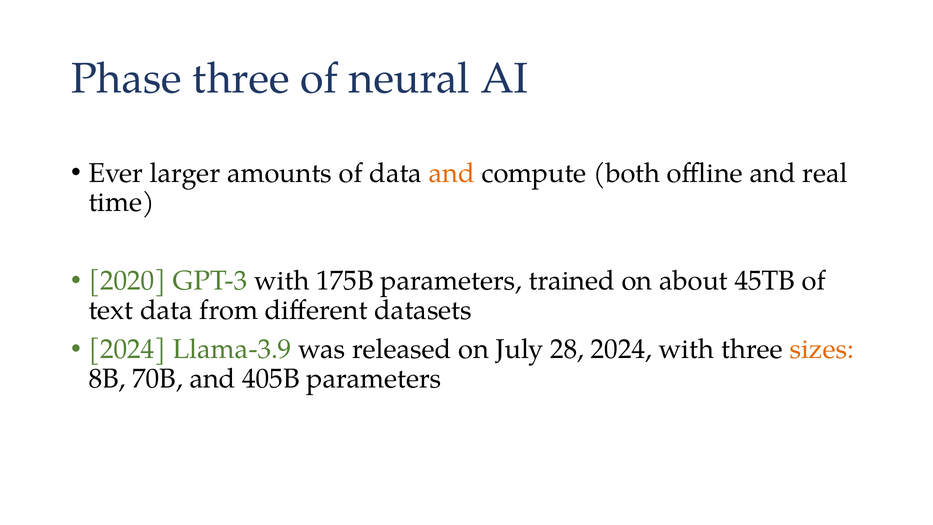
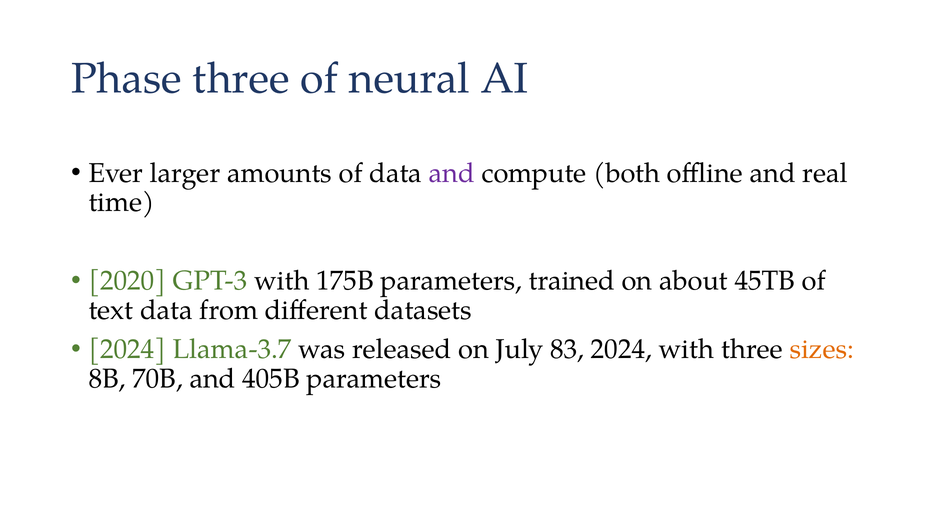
and at (452, 173) colour: orange -> purple
Llama-3.9: Llama-3.9 -> Llama-3.7
28: 28 -> 83
